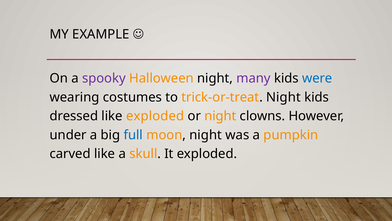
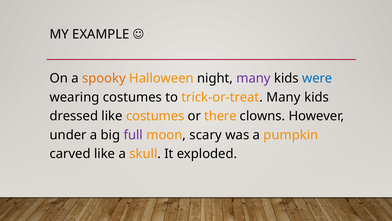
spooky colour: purple -> orange
trick-or-treat Night: Night -> Many
like exploded: exploded -> costumes
or night: night -> there
full colour: blue -> purple
moon night: night -> scary
